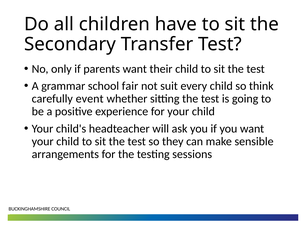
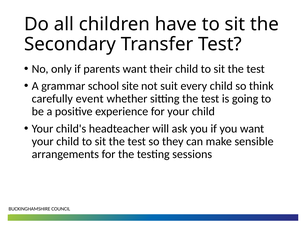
fair: fair -> site
